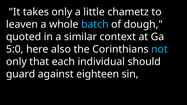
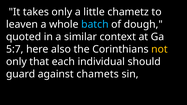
5:0: 5:0 -> 5:7
not colour: light blue -> yellow
eighteen: eighteen -> chamets
